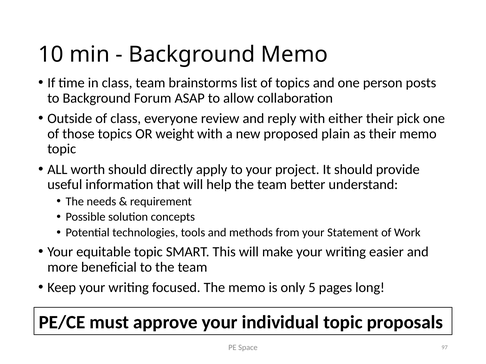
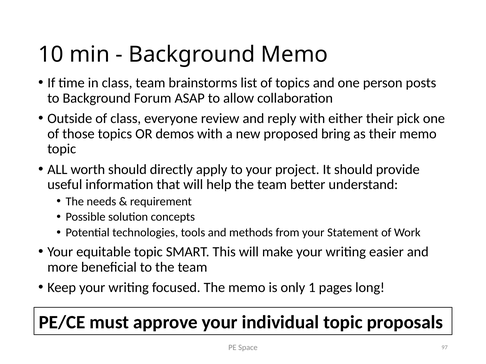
weight: weight -> demos
plain: plain -> bring
5: 5 -> 1
